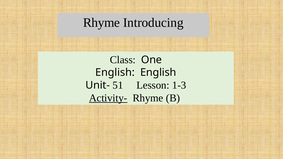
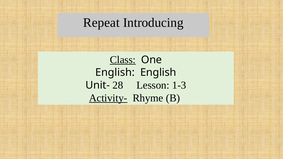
Rhyme at (101, 23): Rhyme -> Repeat
Class underline: none -> present
51: 51 -> 28
